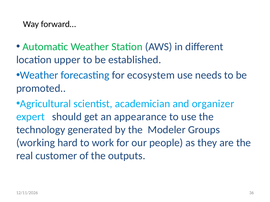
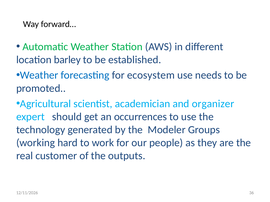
upper: upper -> barley
appearance: appearance -> occurrences
